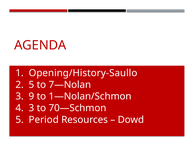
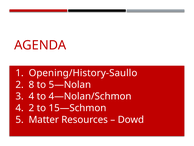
2 5: 5 -> 8
7—Nolan: 7—Nolan -> 5—Nolan
3 9: 9 -> 4
1—Nolan/Schmon: 1—Nolan/Schmon -> 4—Nolan/Schmon
4 3: 3 -> 2
70—Schmon: 70—Schmon -> 15—Schmon
Period: Period -> Matter
